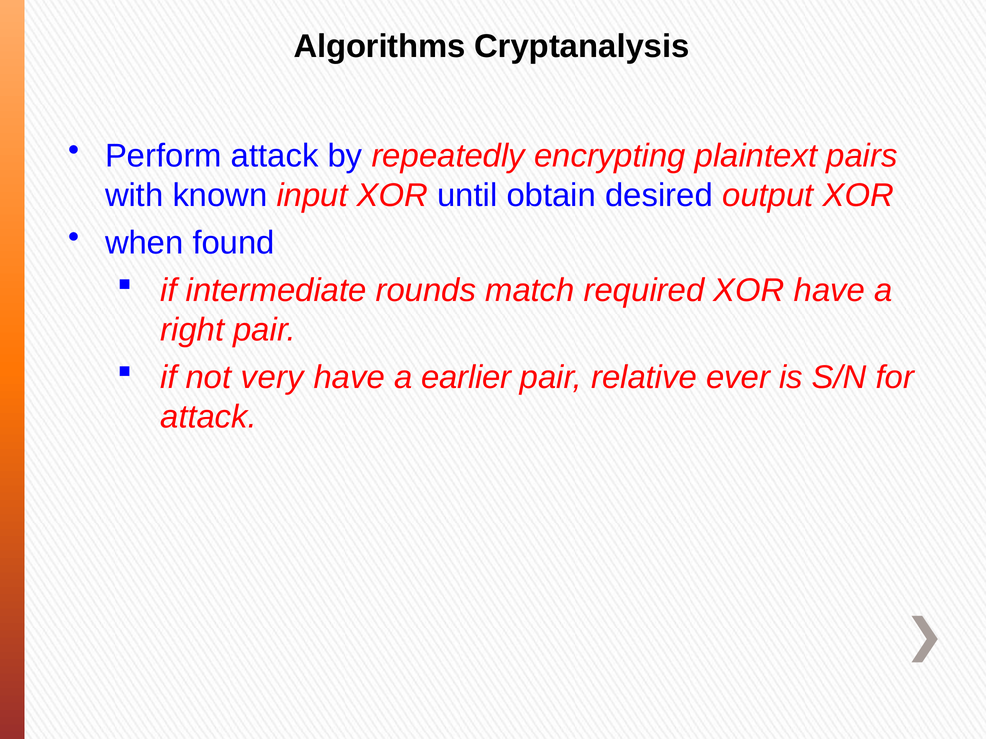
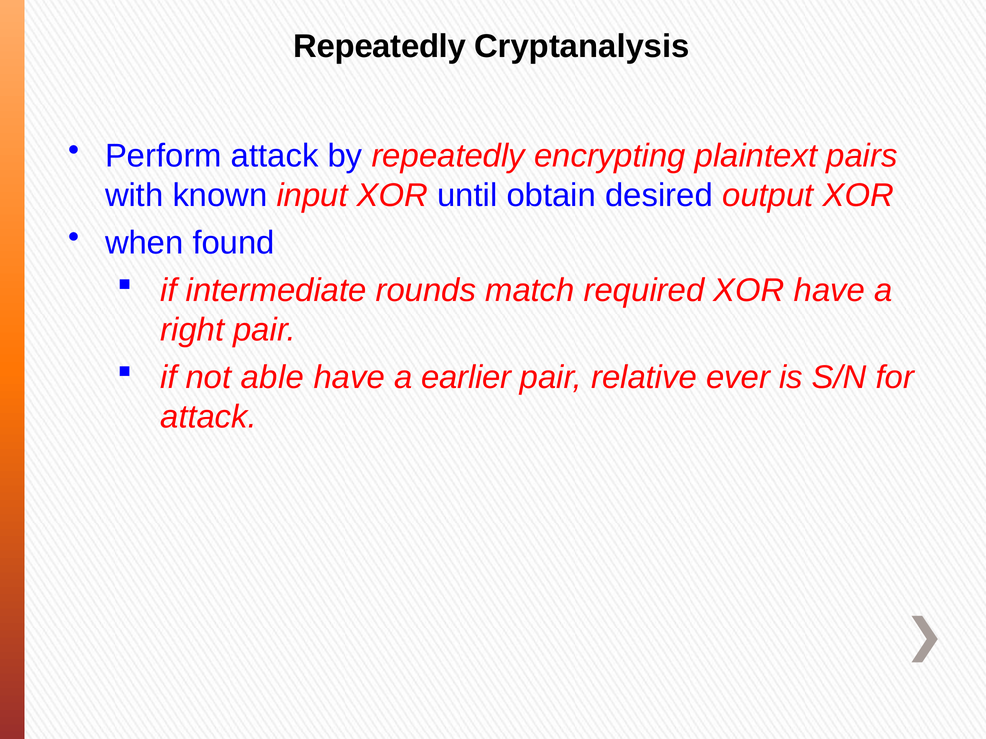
Algorithms at (380, 47): Algorithms -> Repeatedly
very: very -> able
